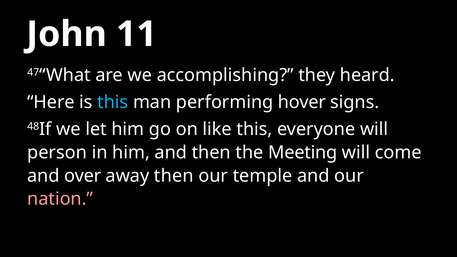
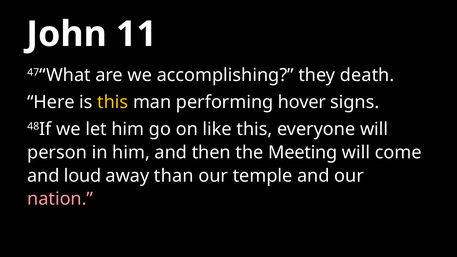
heard: heard -> death
this at (113, 102) colour: light blue -> yellow
over: over -> loud
away then: then -> than
